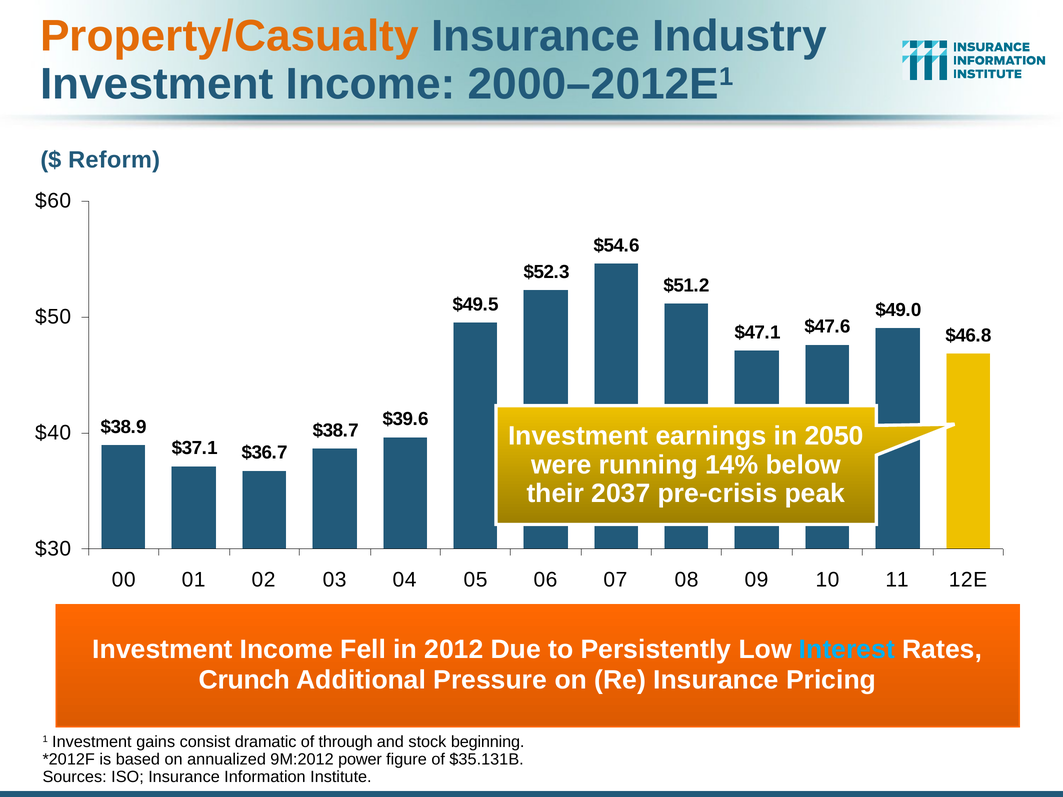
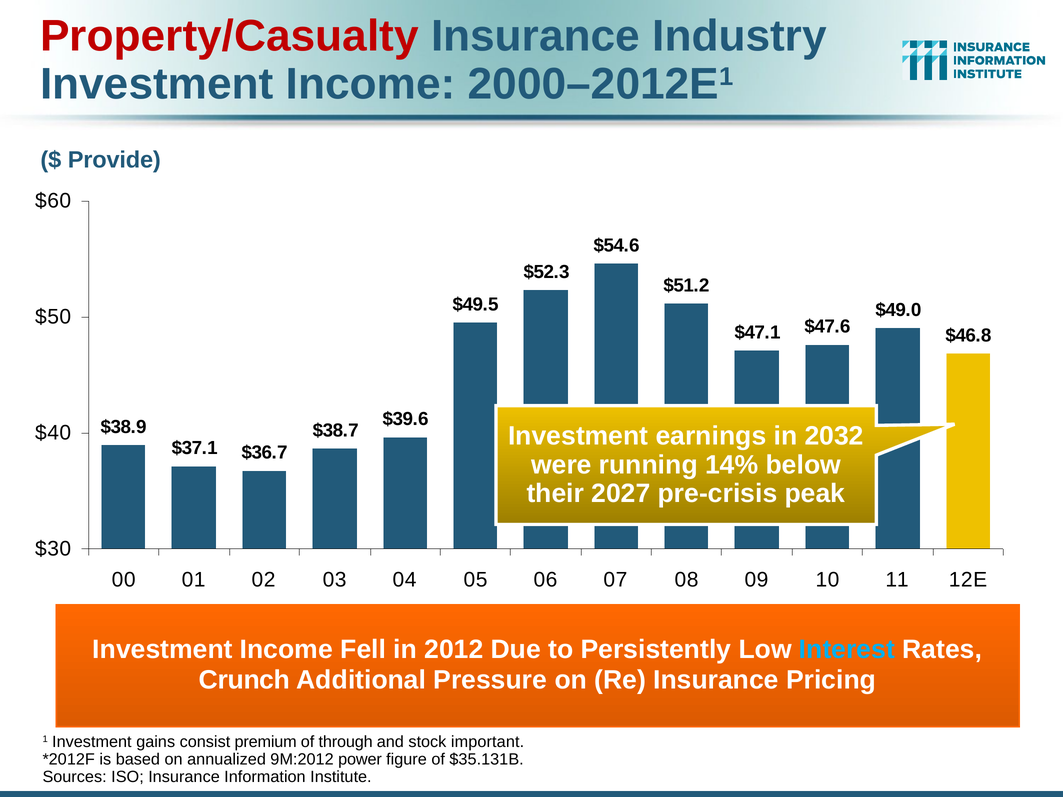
Property/Casualty colour: orange -> red
Reform: Reform -> Provide
2050: 2050 -> 2032
2037: 2037 -> 2027
dramatic: dramatic -> premium
beginning: beginning -> important
